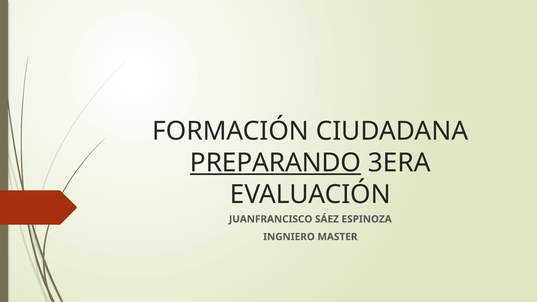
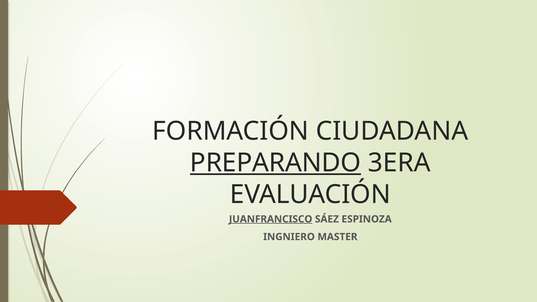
JUANFRANCISCO underline: none -> present
